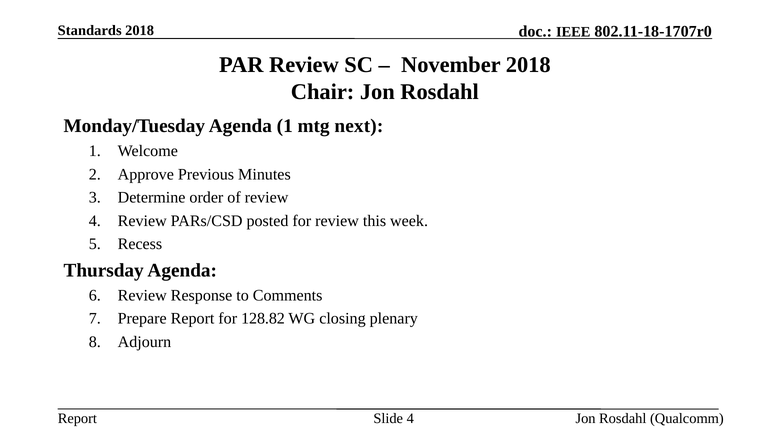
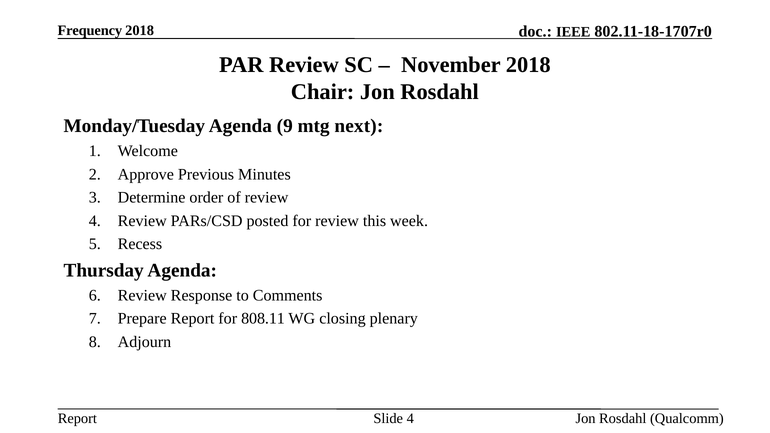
Standards: Standards -> Frequency
Agenda 1: 1 -> 9
128.82: 128.82 -> 808.11
